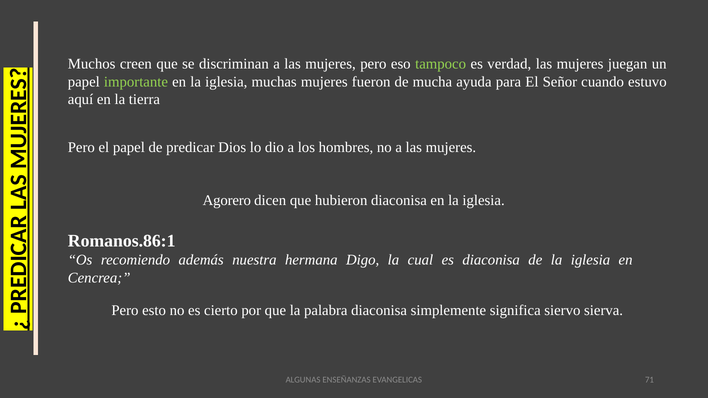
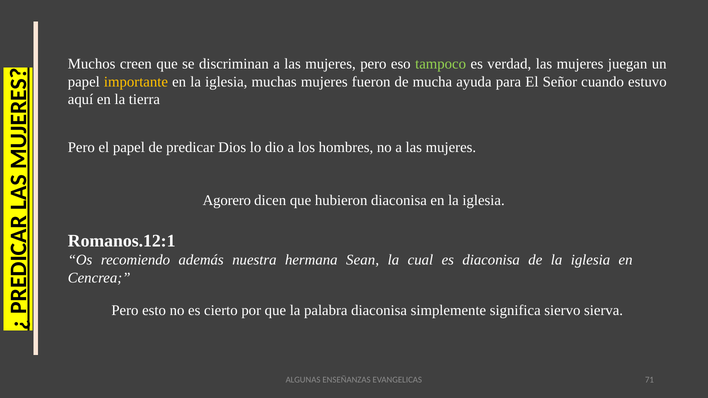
importante colour: light green -> yellow
Romanos.86:1: Romanos.86:1 -> Romanos.12:1
Digo: Digo -> Sean
